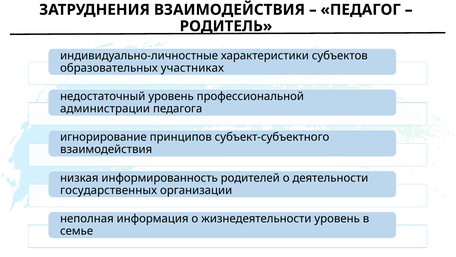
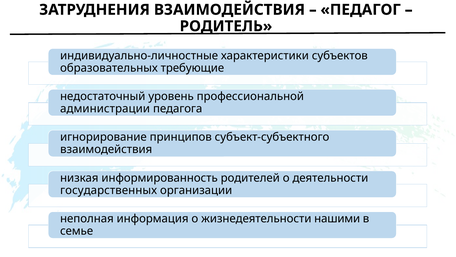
участниках: участниках -> требующие
жизнедеятельности уровень: уровень -> нашими
